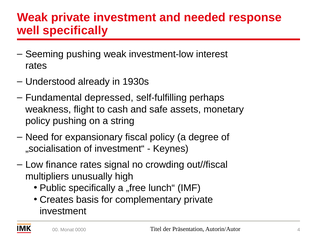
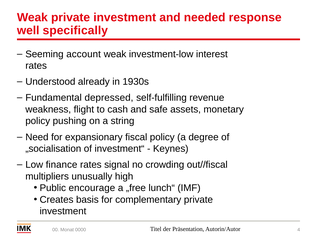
Seeming pushing: pushing -> account
perhaps: perhaps -> revenue
Public specifically: specifically -> encourage
